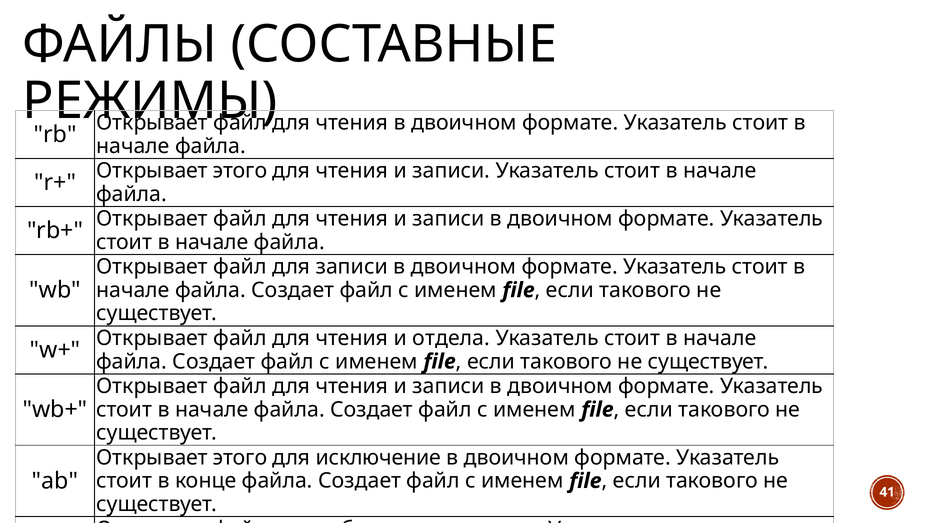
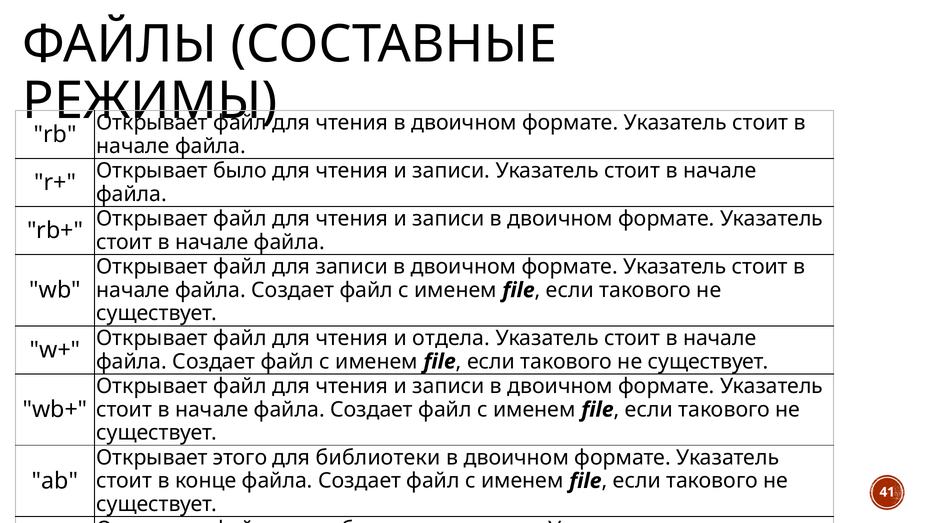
этого at (240, 171): этого -> было
исключение: исключение -> библиотеки
